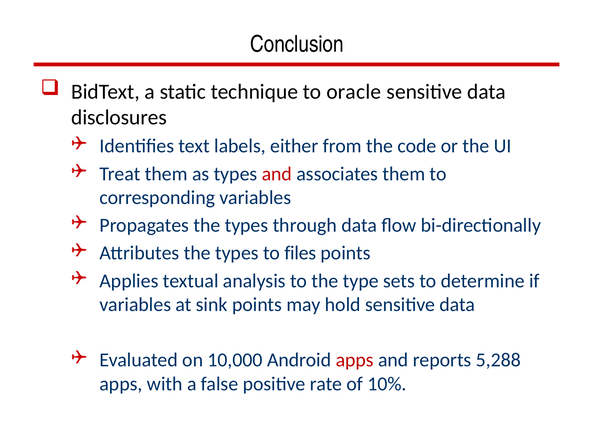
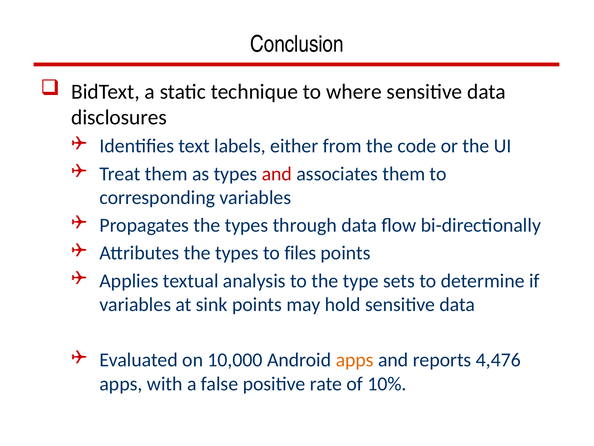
oracle: oracle -> where
apps at (355, 360) colour: red -> orange
5,288: 5,288 -> 4,476
